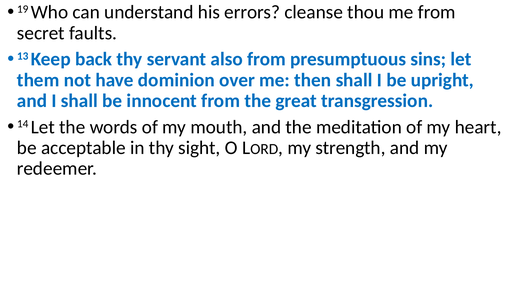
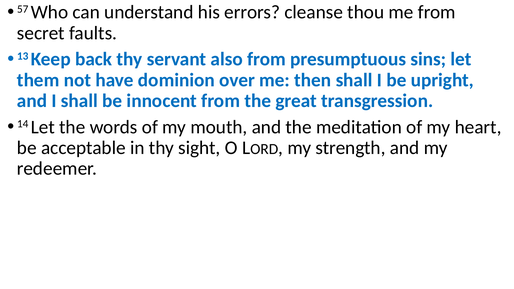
19: 19 -> 57
